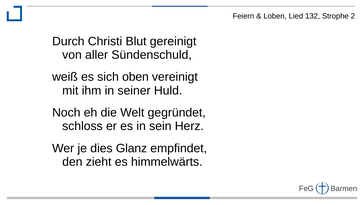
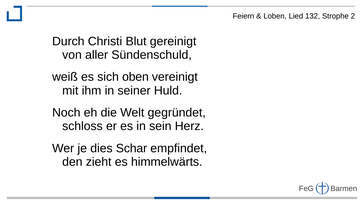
Glanz: Glanz -> Schar
